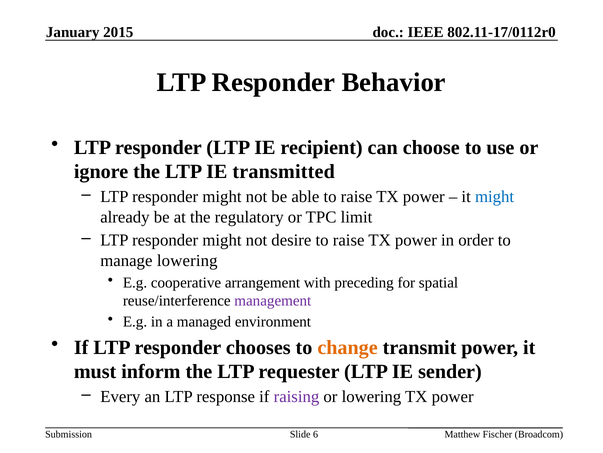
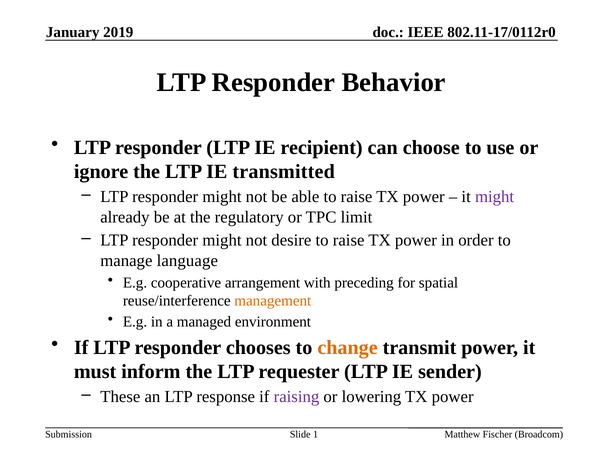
2015: 2015 -> 2019
might at (495, 196) colour: blue -> purple
manage lowering: lowering -> language
management colour: purple -> orange
Every: Every -> These
6: 6 -> 1
